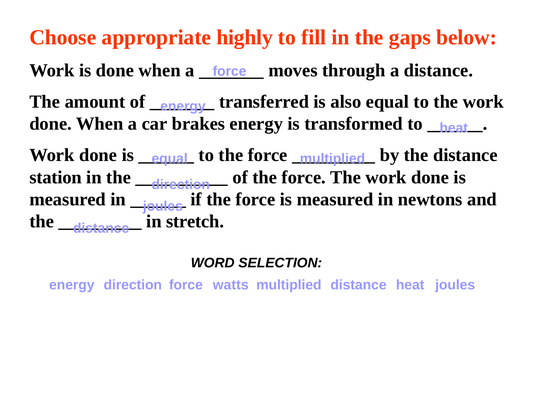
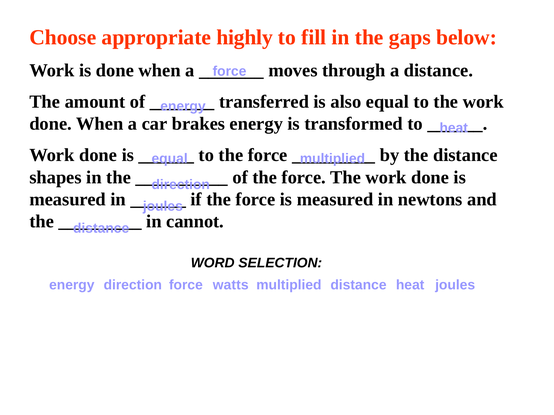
station: station -> shapes
stretch: stretch -> cannot
